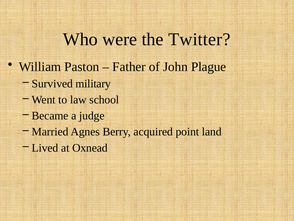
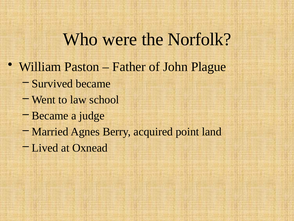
Twitter: Twitter -> Norfolk
Survived military: military -> became
